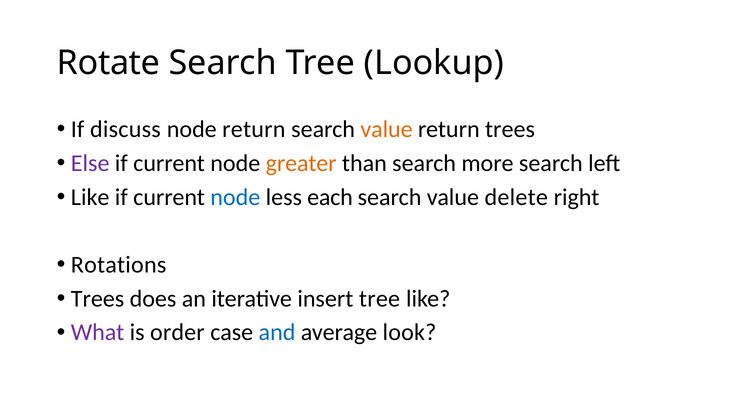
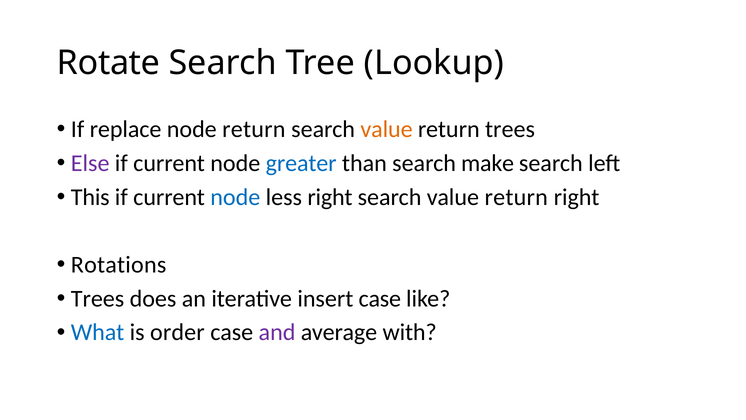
discuss: discuss -> replace
greater colour: orange -> blue
more: more -> make
Like at (90, 197): Like -> This
less each: each -> right
delete at (516, 197): delete -> return
insert tree: tree -> case
What colour: purple -> blue
and colour: blue -> purple
look: look -> with
